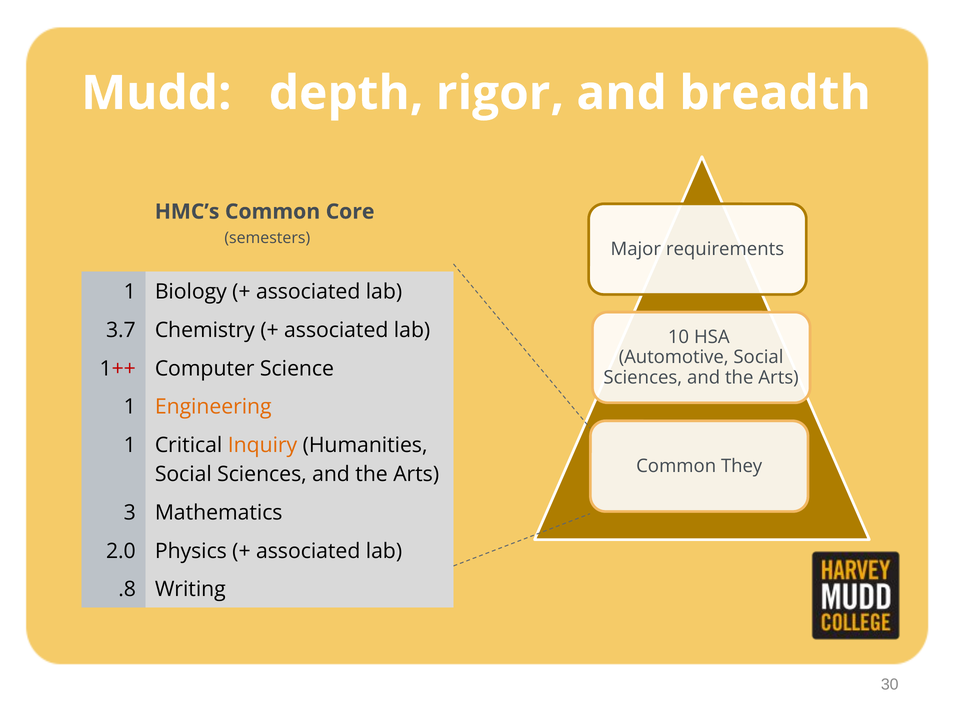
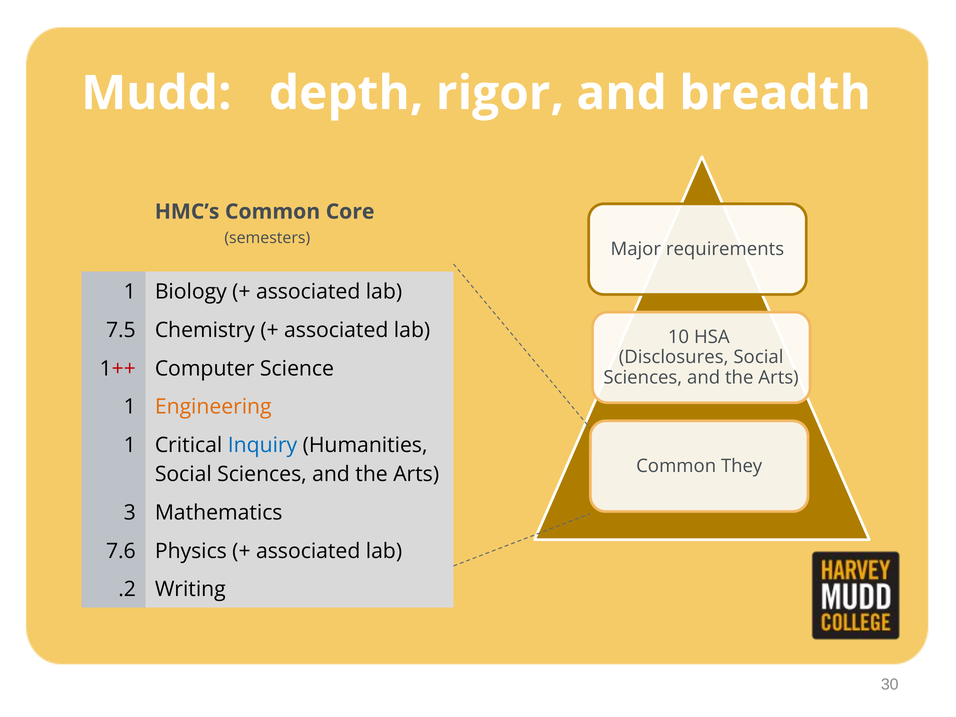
3.7: 3.7 -> 7.5
Automotive: Automotive -> Disclosures
Inquiry colour: orange -> blue
2.0: 2.0 -> 7.6
.8: .8 -> .2
